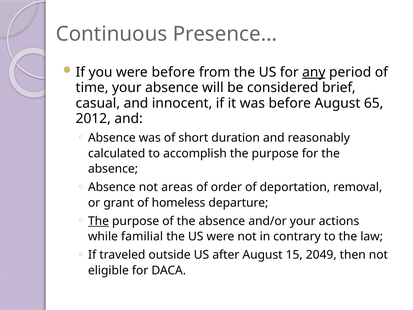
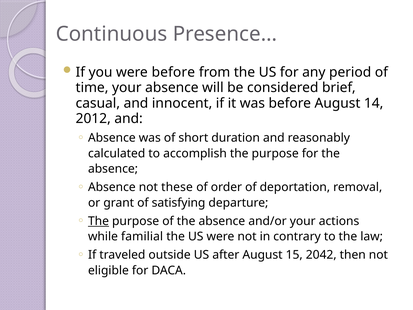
any underline: present -> none
65: 65 -> 14
areas: areas -> these
homeless: homeless -> satisfying
2049: 2049 -> 2042
